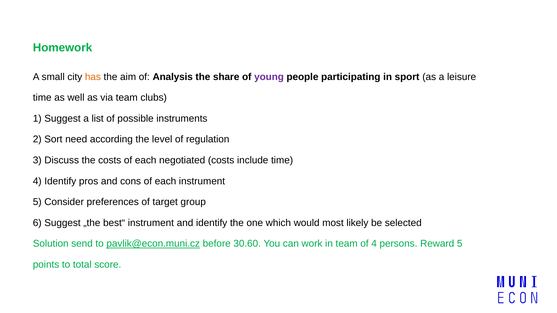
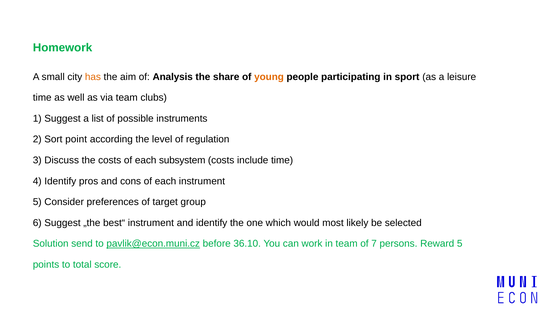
young colour: purple -> orange
need: need -> point
negotiated: negotiated -> subsystem
30.60: 30.60 -> 36.10
of 4: 4 -> 7
